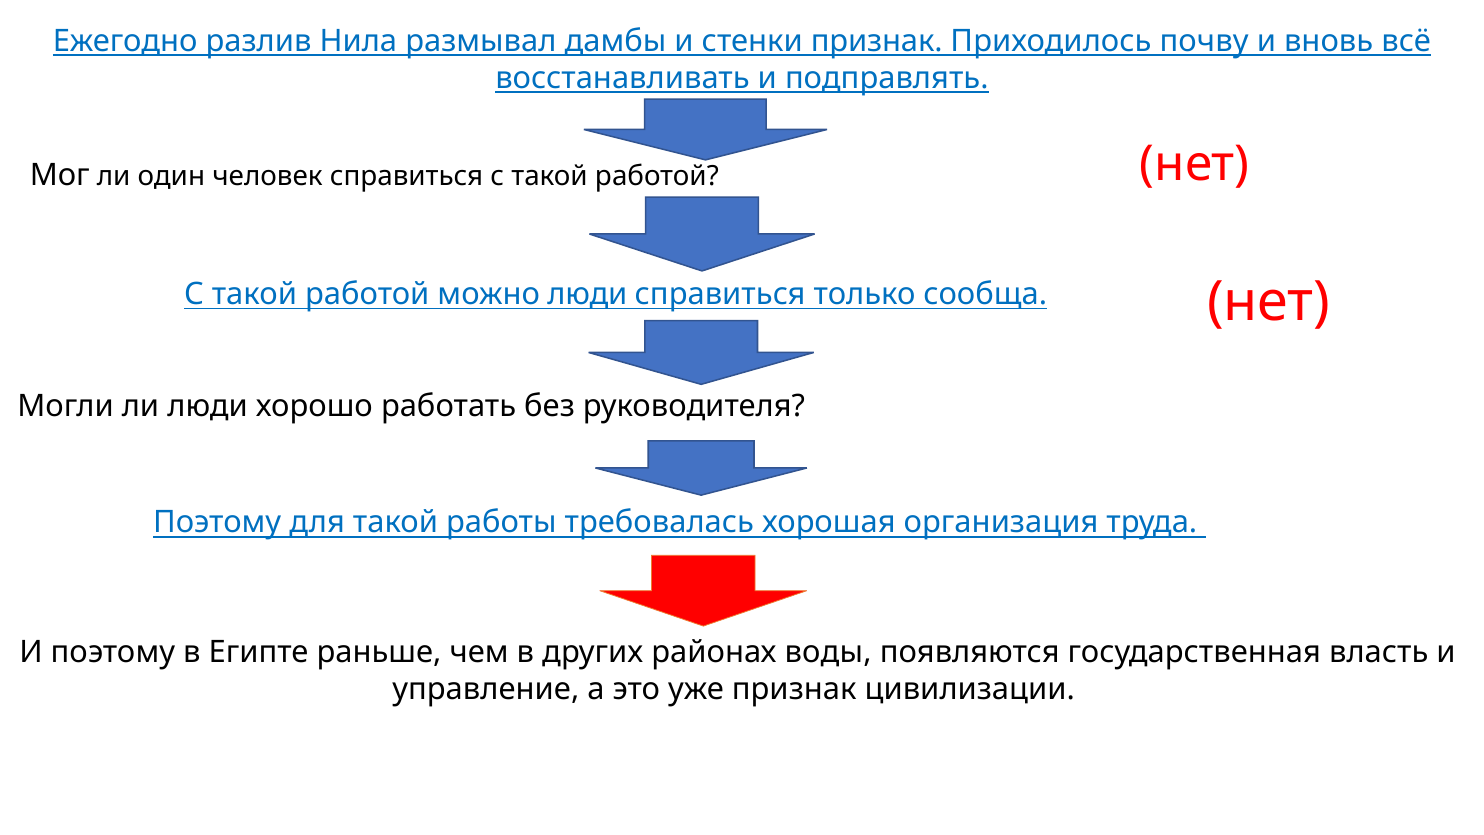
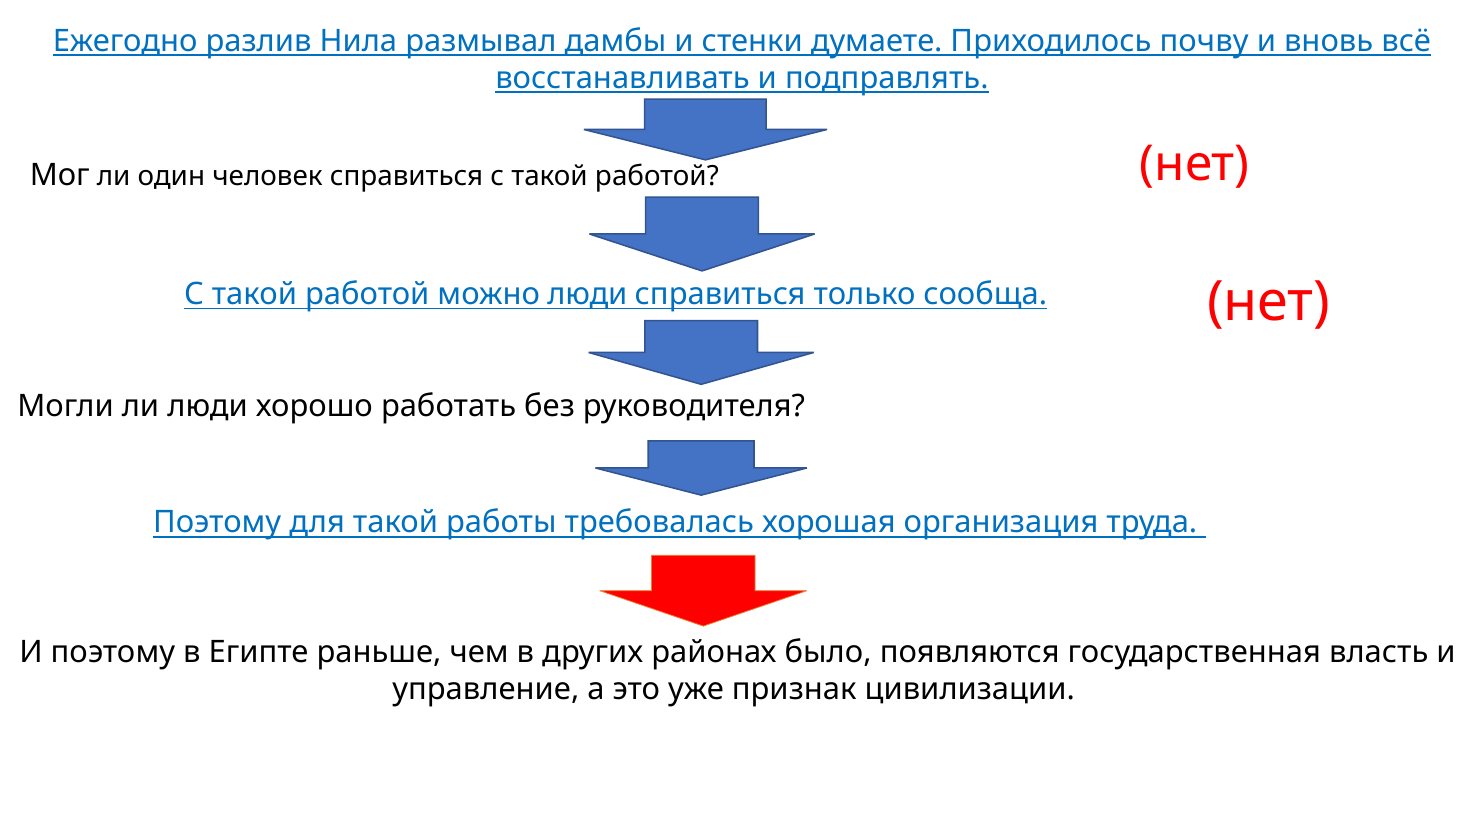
стенки признак: признак -> думаете
воды: воды -> было
